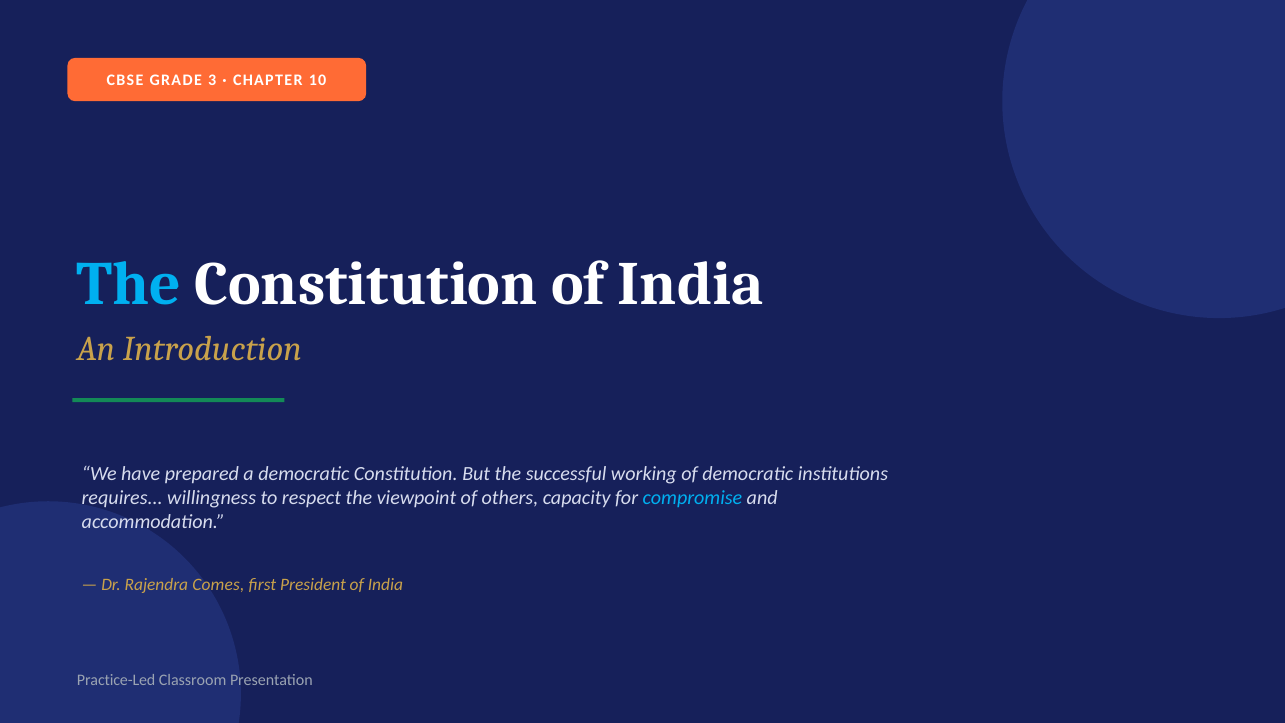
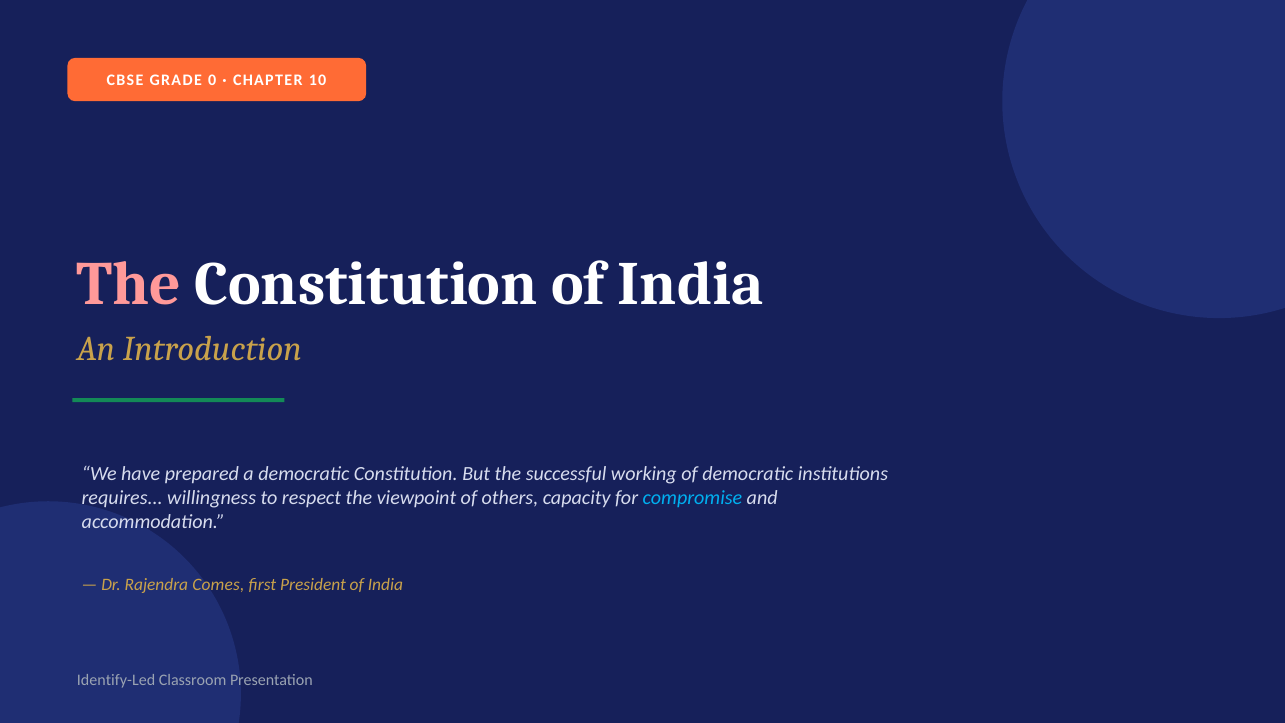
3: 3 -> 0
The at (129, 284) colour: light blue -> pink
Practice-Led: Practice-Led -> Identify-Led
